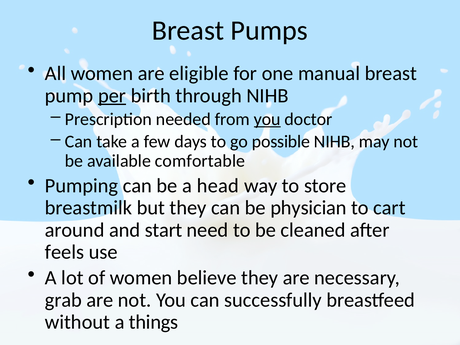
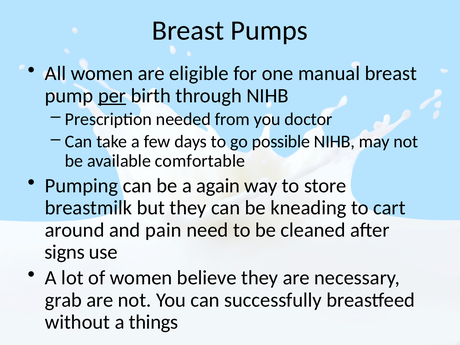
you at (267, 119) underline: present -> none
head: head -> again
physician: physician -> kneading
start: start -> pain
feels: feels -> signs
